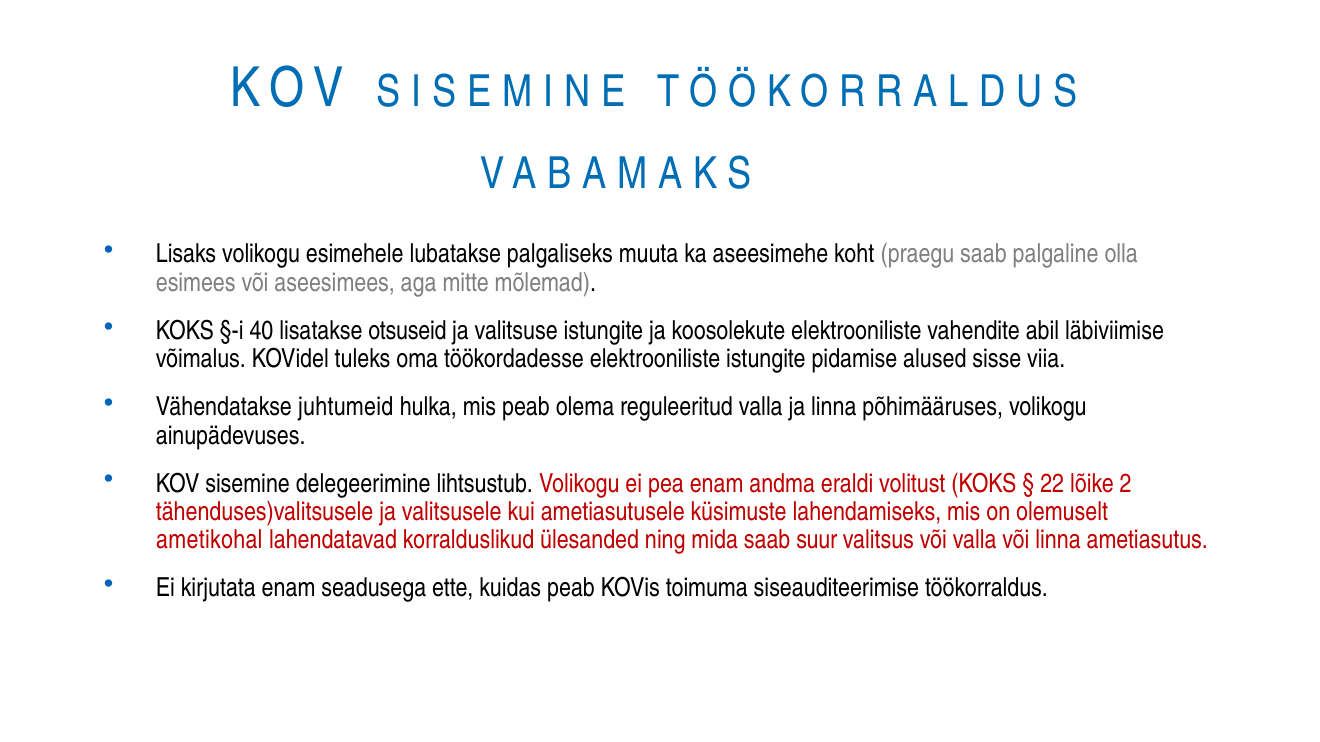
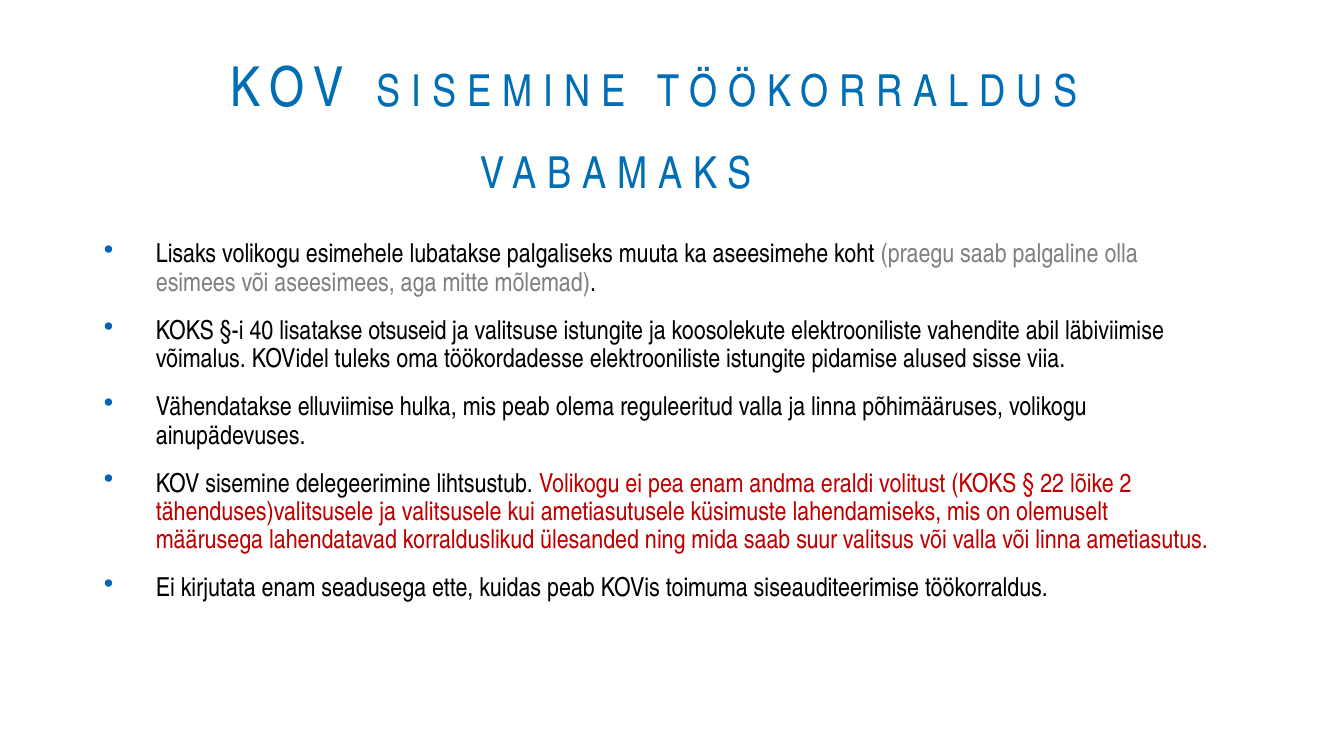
juhtumeid: juhtumeid -> elluviimise
ametikohal: ametikohal -> määrusega
